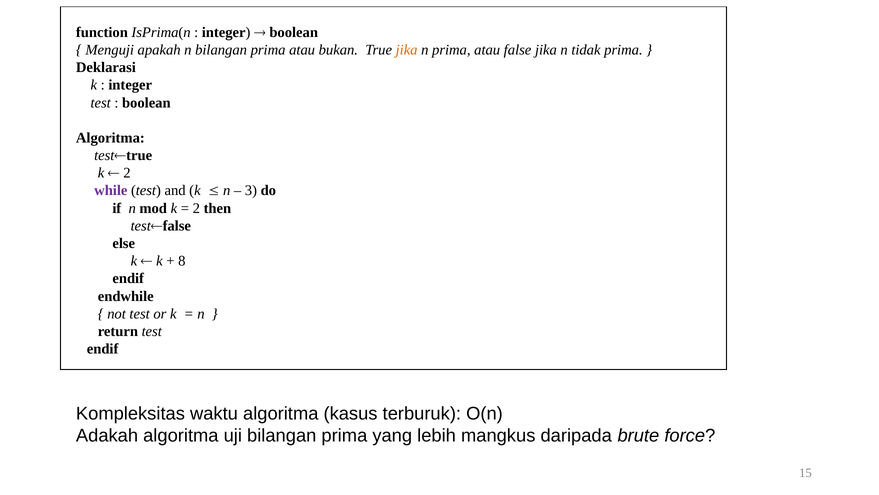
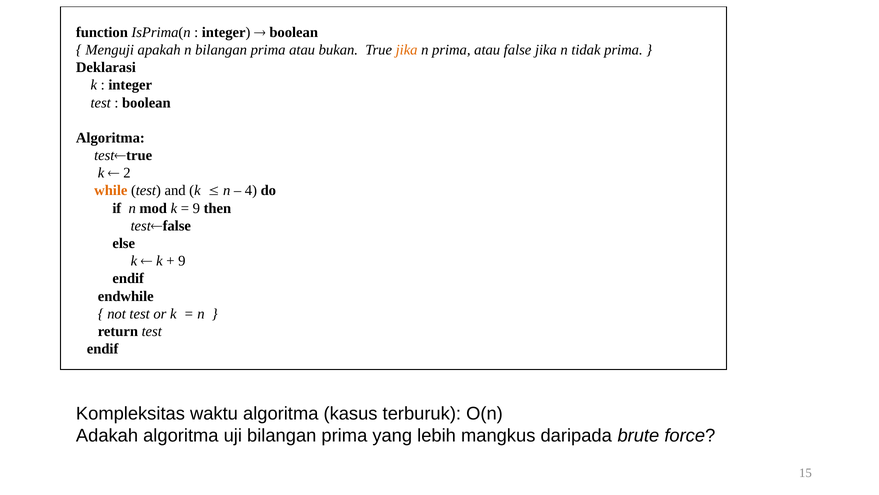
while colour: purple -> orange
3: 3 -> 4
2 at (196, 208): 2 -> 9
8 at (182, 261): 8 -> 9
